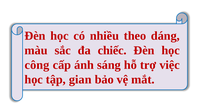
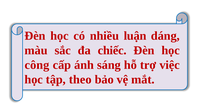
theo: theo -> luận
gian: gian -> theo
